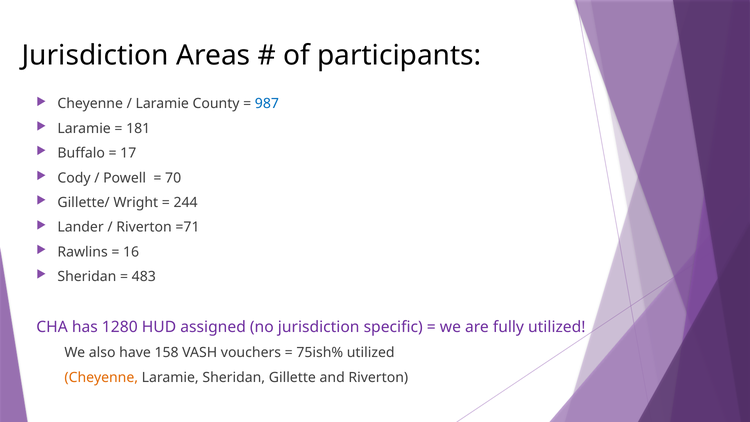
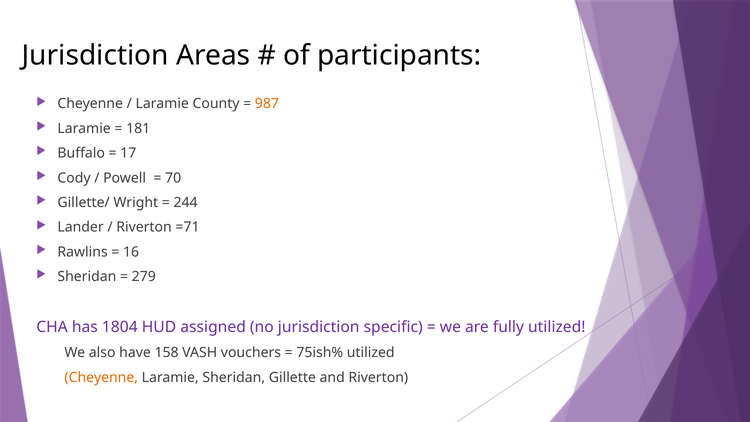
987 colour: blue -> orange
483: 483 -> 279
1280: 1280 -> 1804
